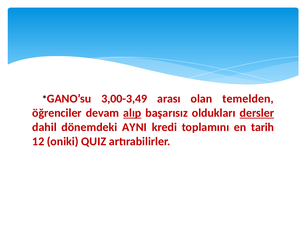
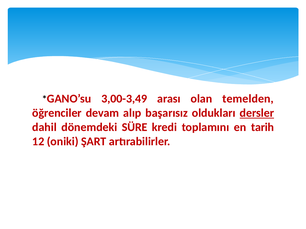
alıp underline: present -> none
AYNI: AYNI -> SÜRE
QUIZ: QUIZ -> ŞART
